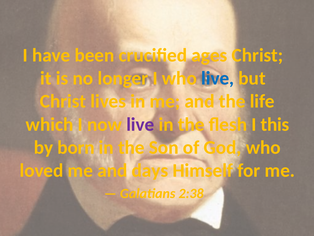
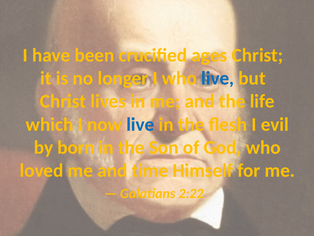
live at (140, 124) colour: purple -> blue
this: this -> evil
days: days -> time
2:38: 2:38 -> 2:22
